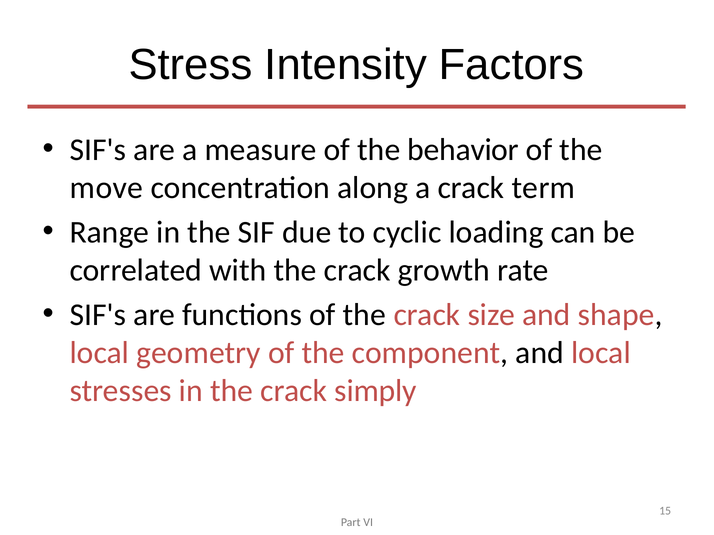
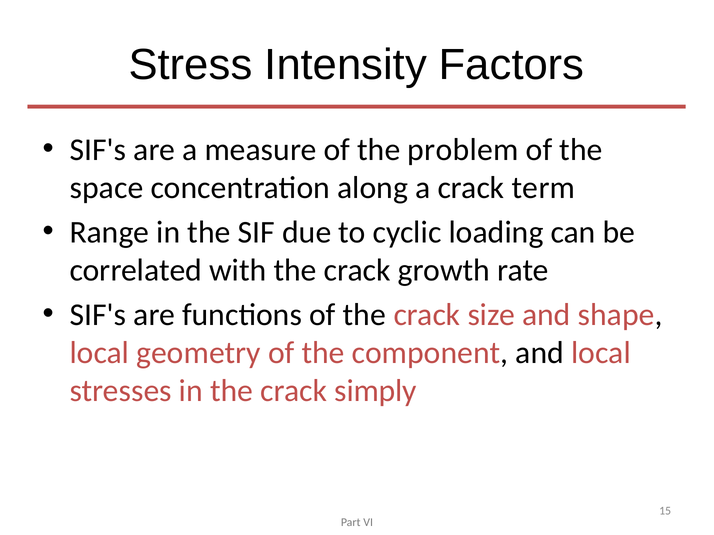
behavior: behavior -> problem
move: move -> space
